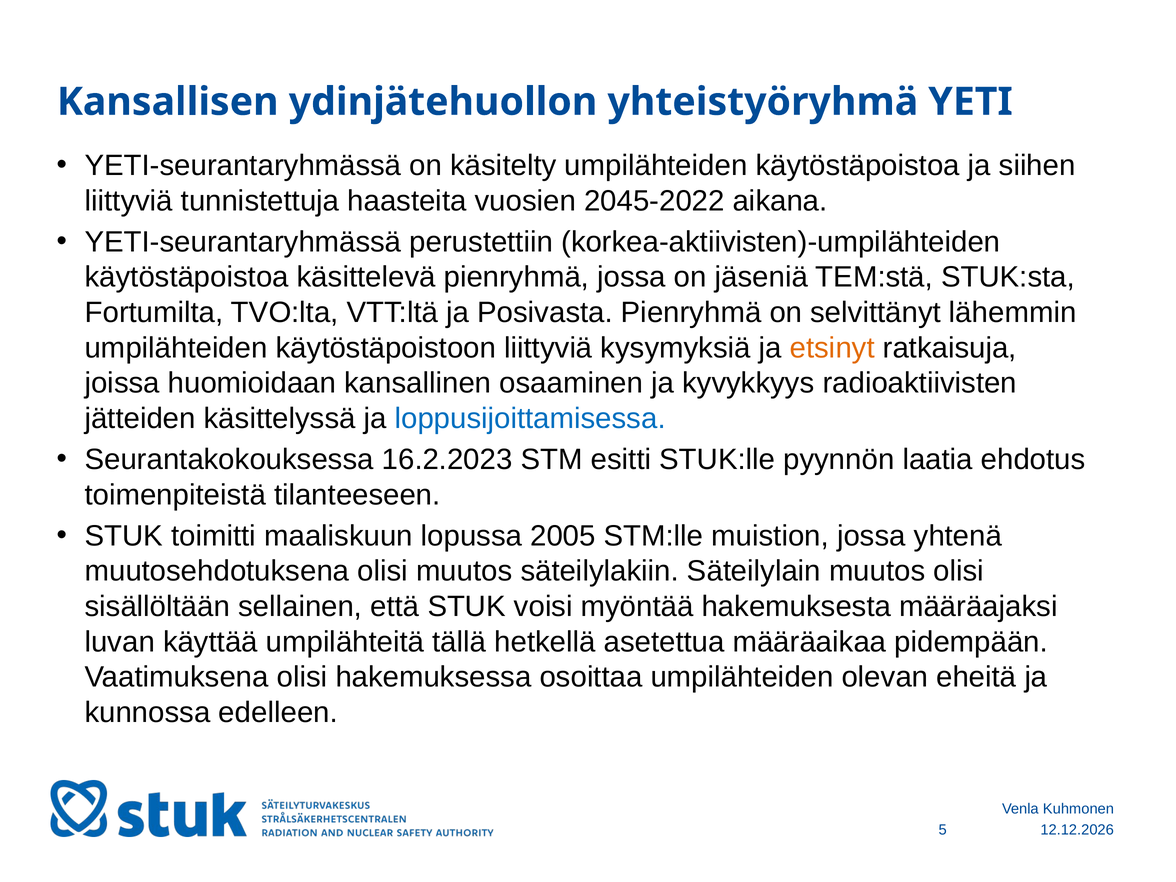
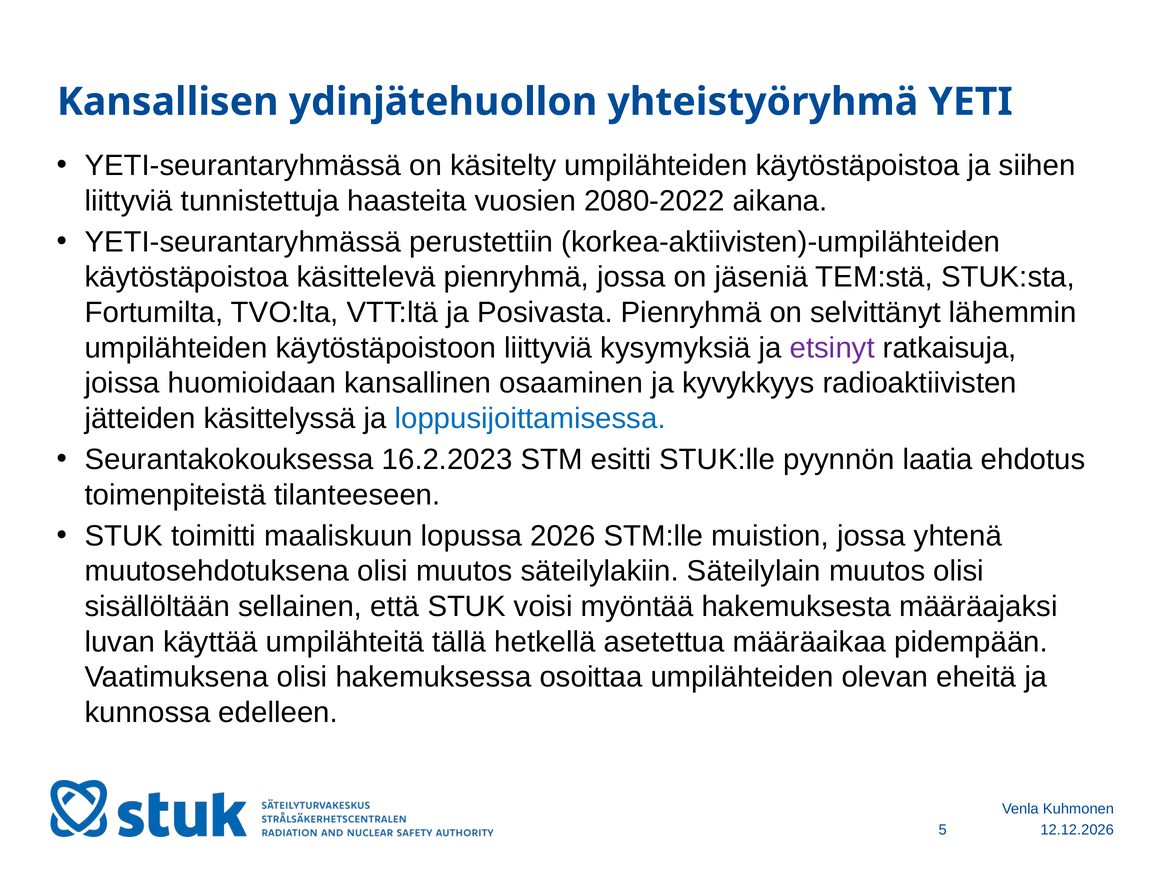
2045-2022: 2045-2022 -> 2080-2022
etsinyt colour: orange -> purple
2005: 2005 -> 2026
